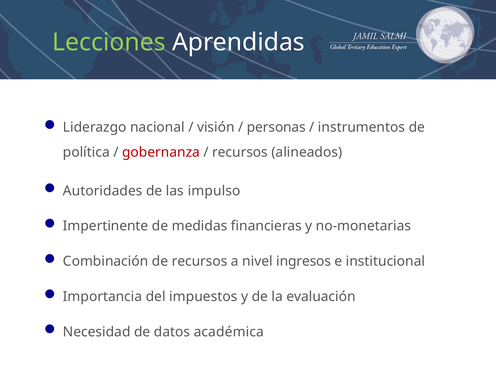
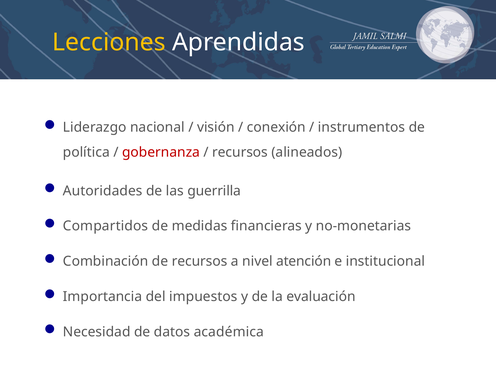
Lecciones colour: light green -> yellow
personas: personas -> conexión
impulso: impulso -> guerrilla
Impertinente: Impertinente -> Compartidos
ingresos: ingresos -> atención
